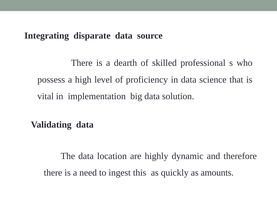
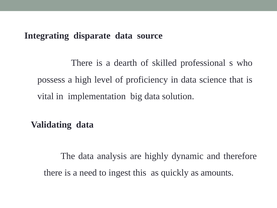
location: location -> analysis
